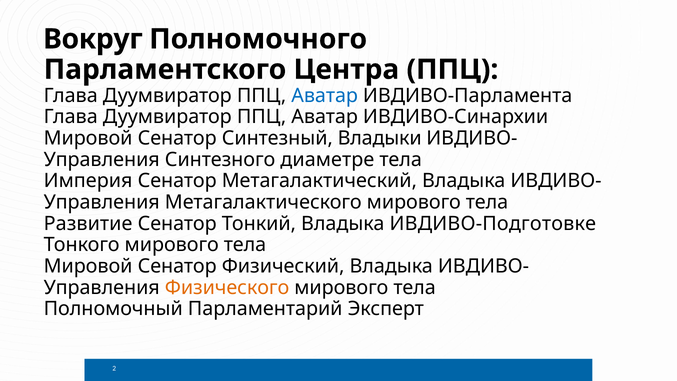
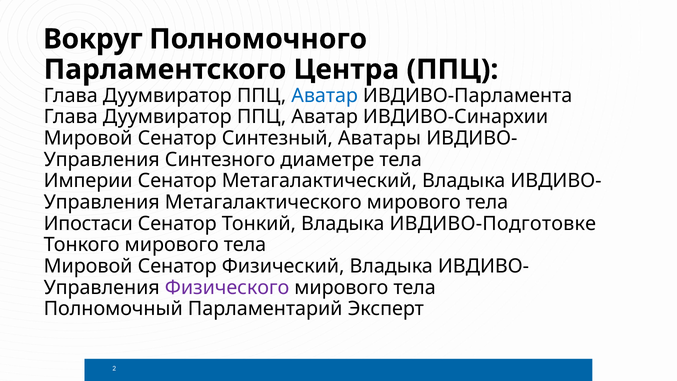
Владыки: Владыки -> Аватары
Империя: Империя -> Империи
Развитие: Развитие -> Ипостаси
Физического colour: orange -> purple
